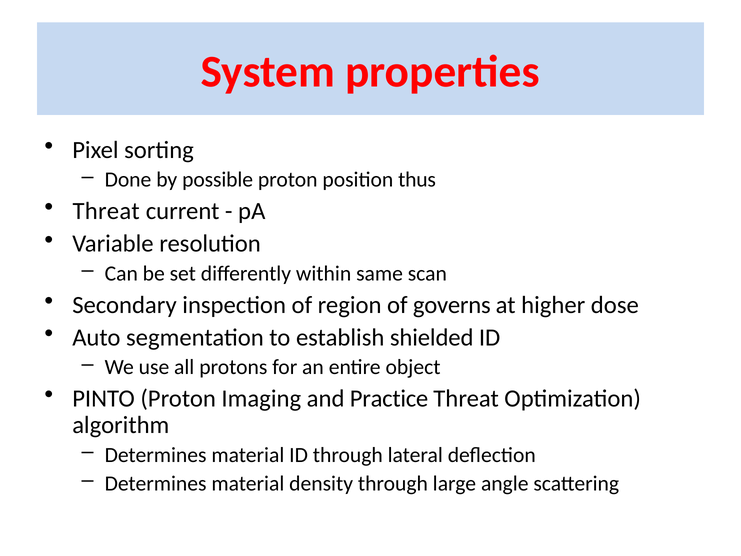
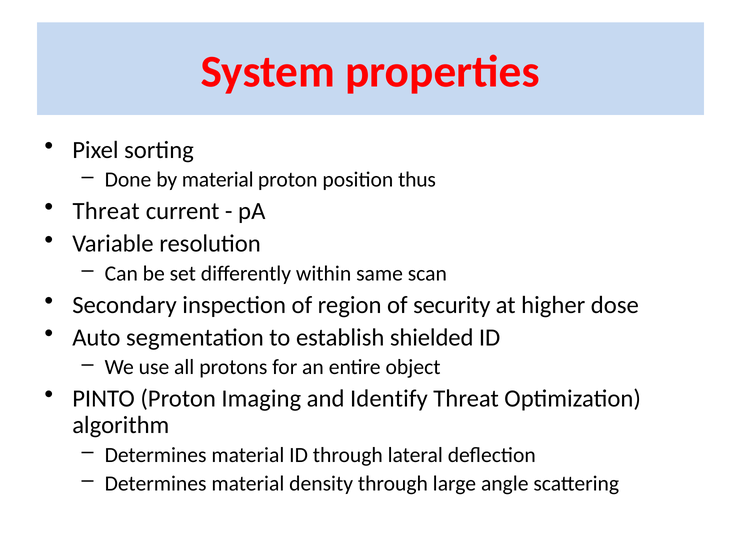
by possible: possible -> material
governs: governs -> security
Practice: Practice -> Identify
